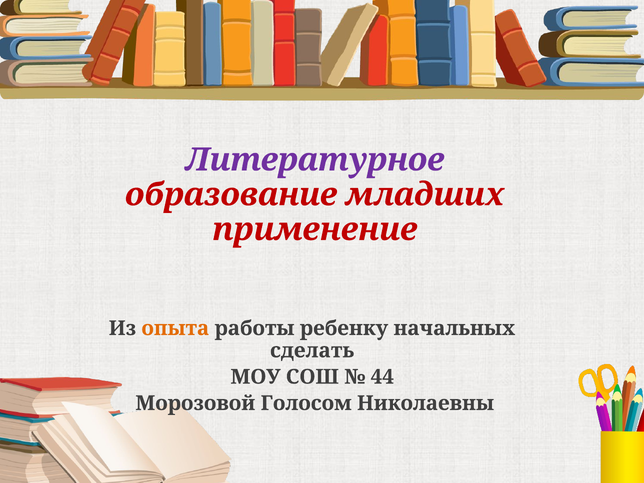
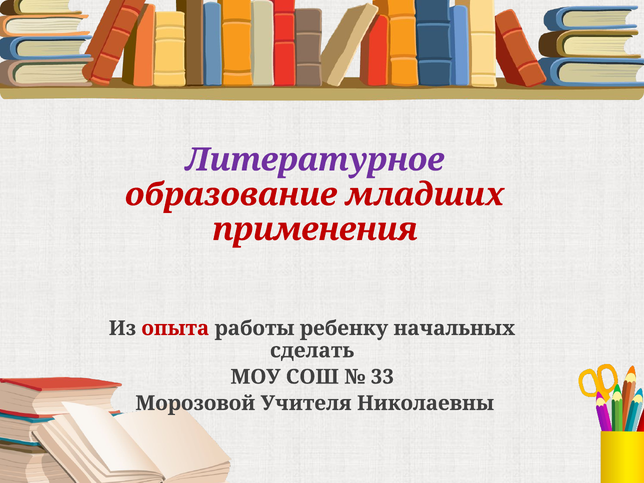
применение: применение -> применения
опыта colour: orange -> red
44: 44 -> 33
Голосом: Голосом -> Учителя
